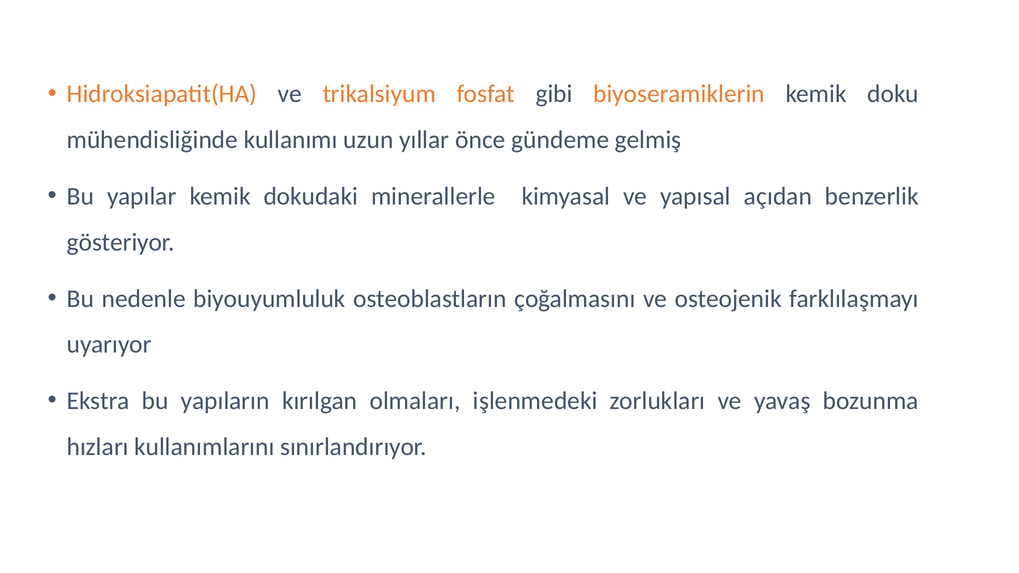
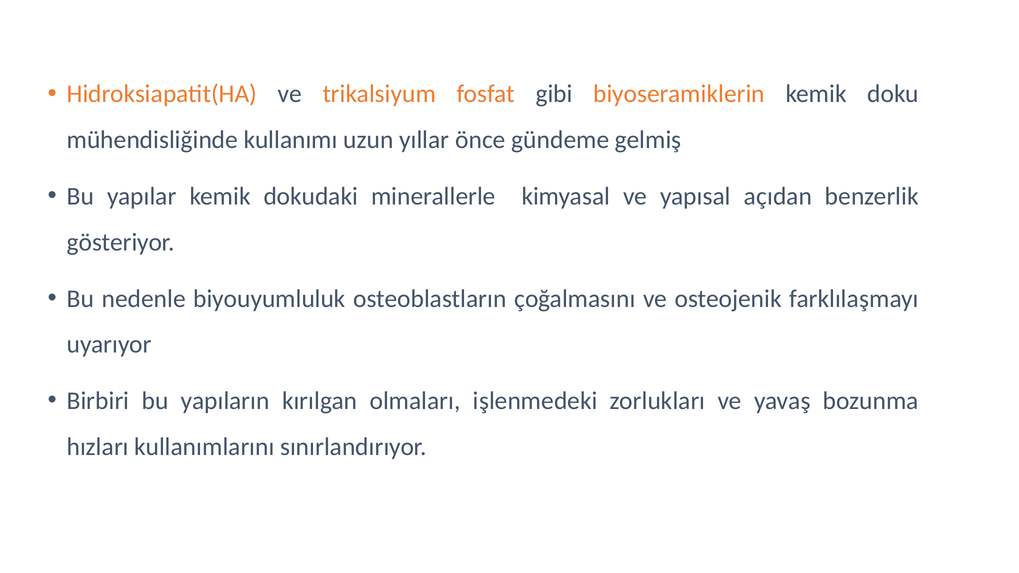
Ekstra: Ekstra -> Birbiri
